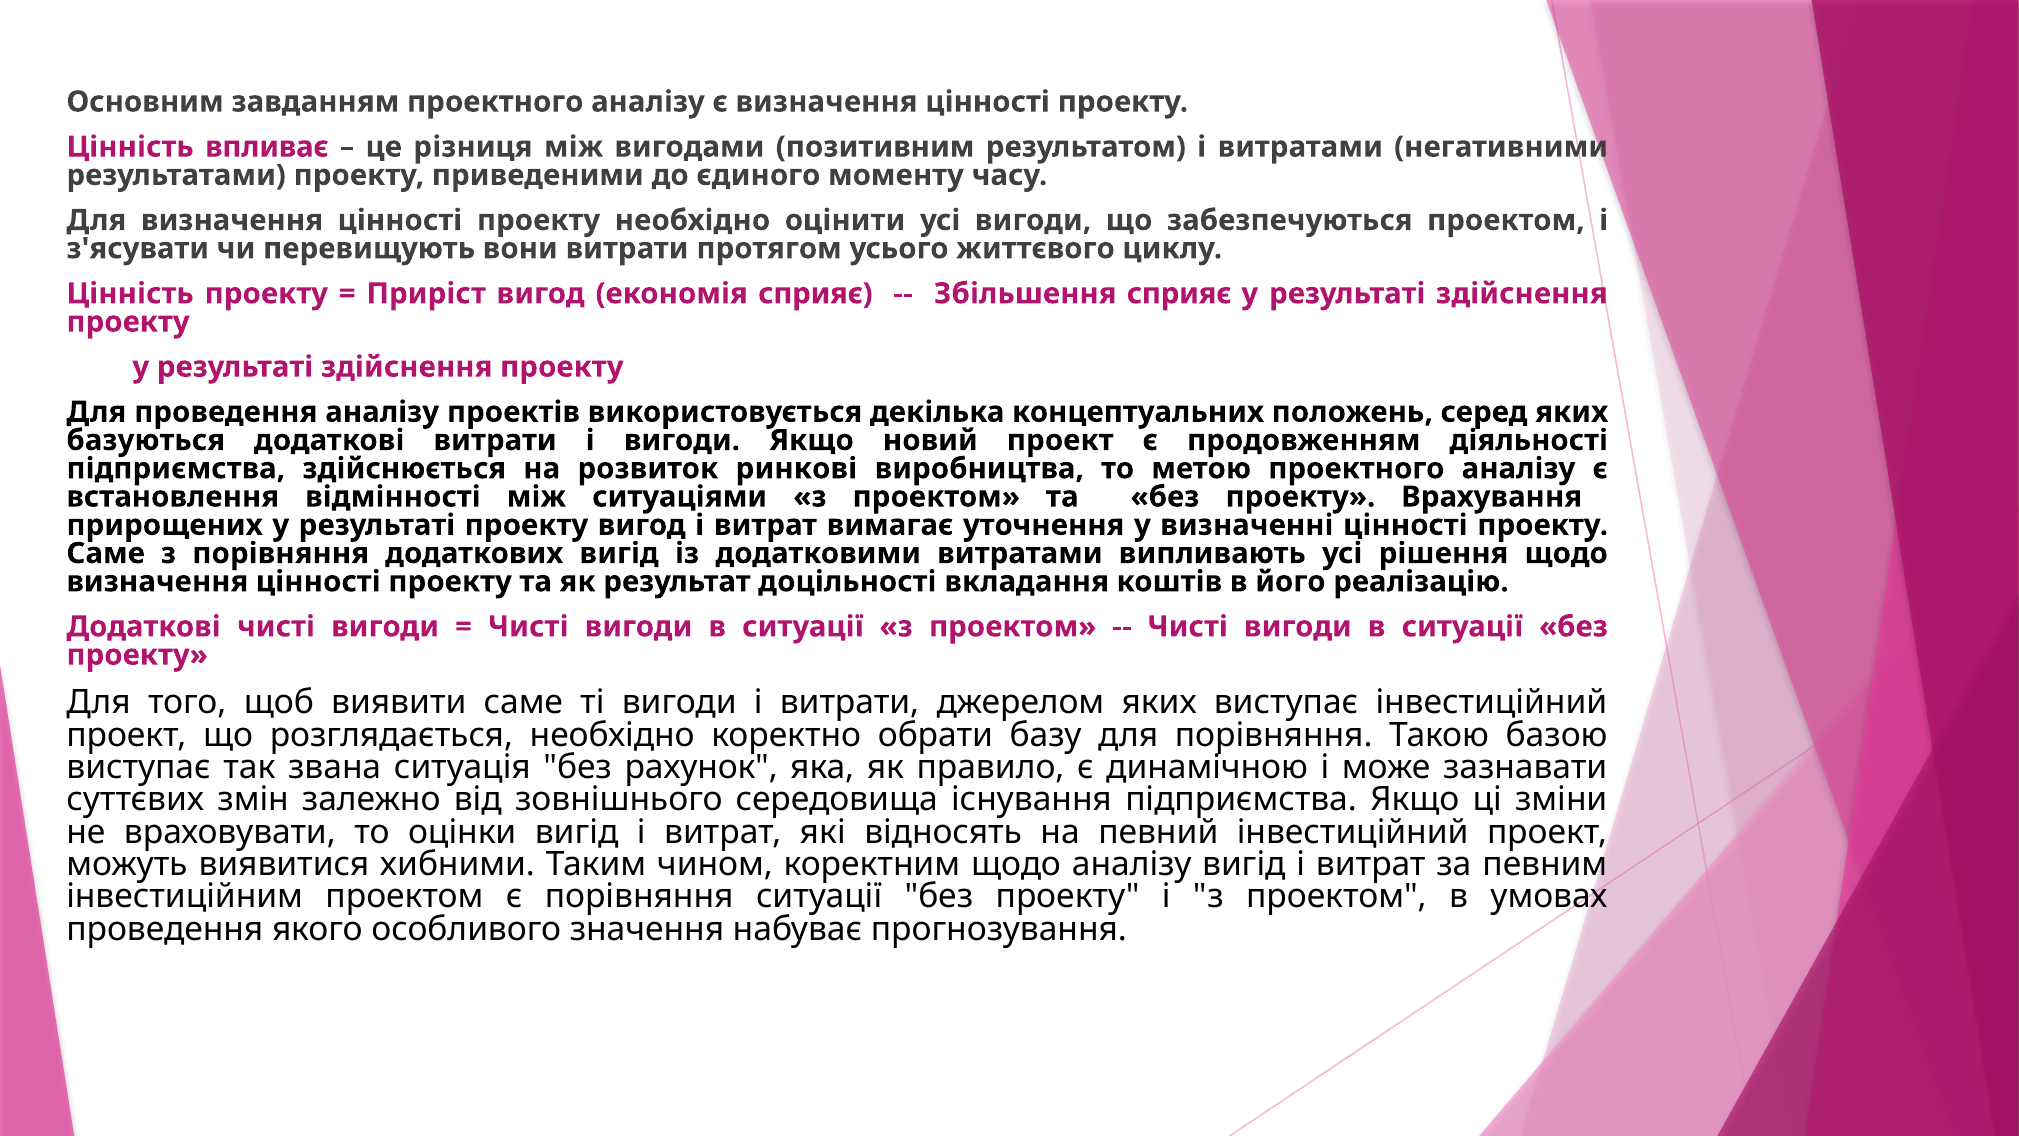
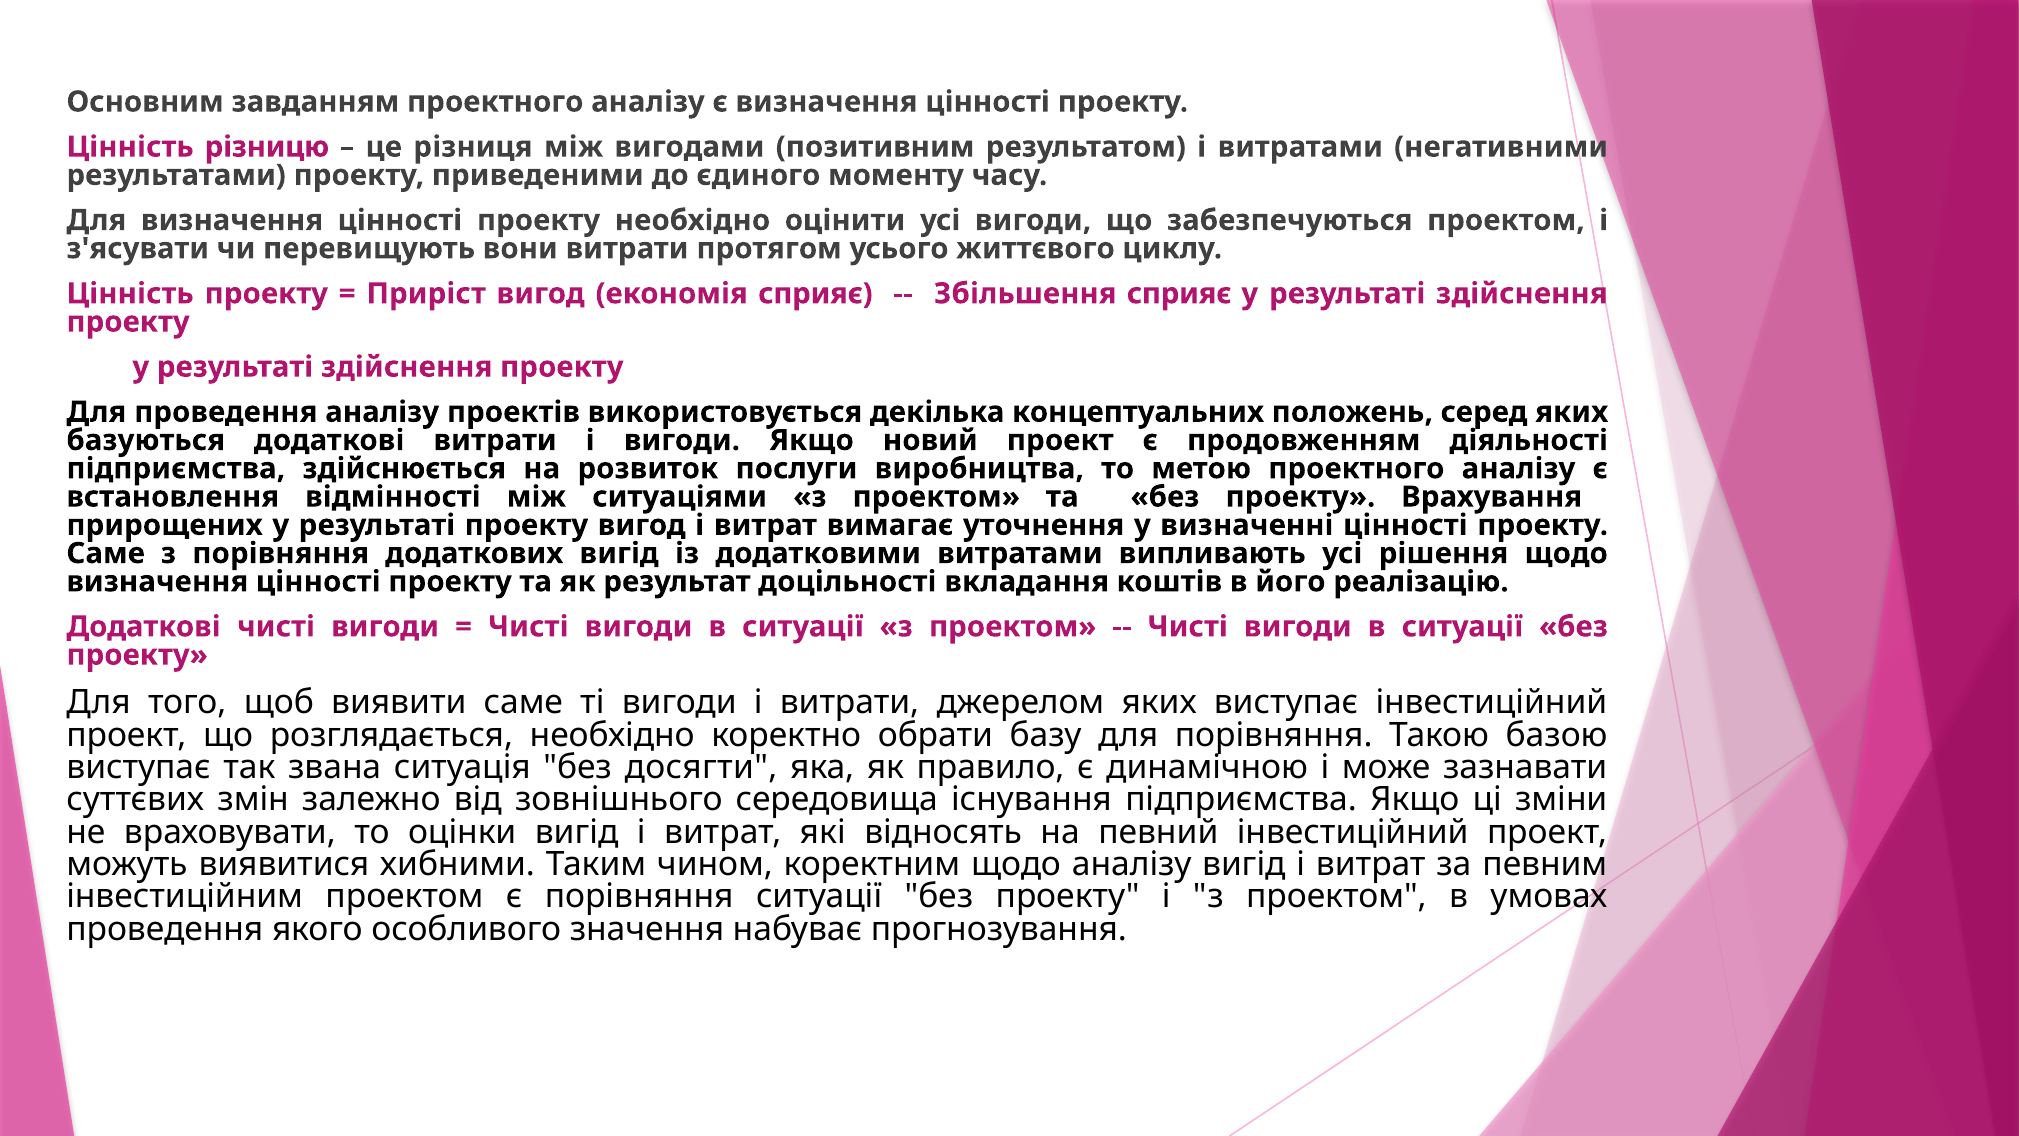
впливає: впливає -> різницю
ринкові: ринкові -> послуги
рахунок: рахунок -> досягти
